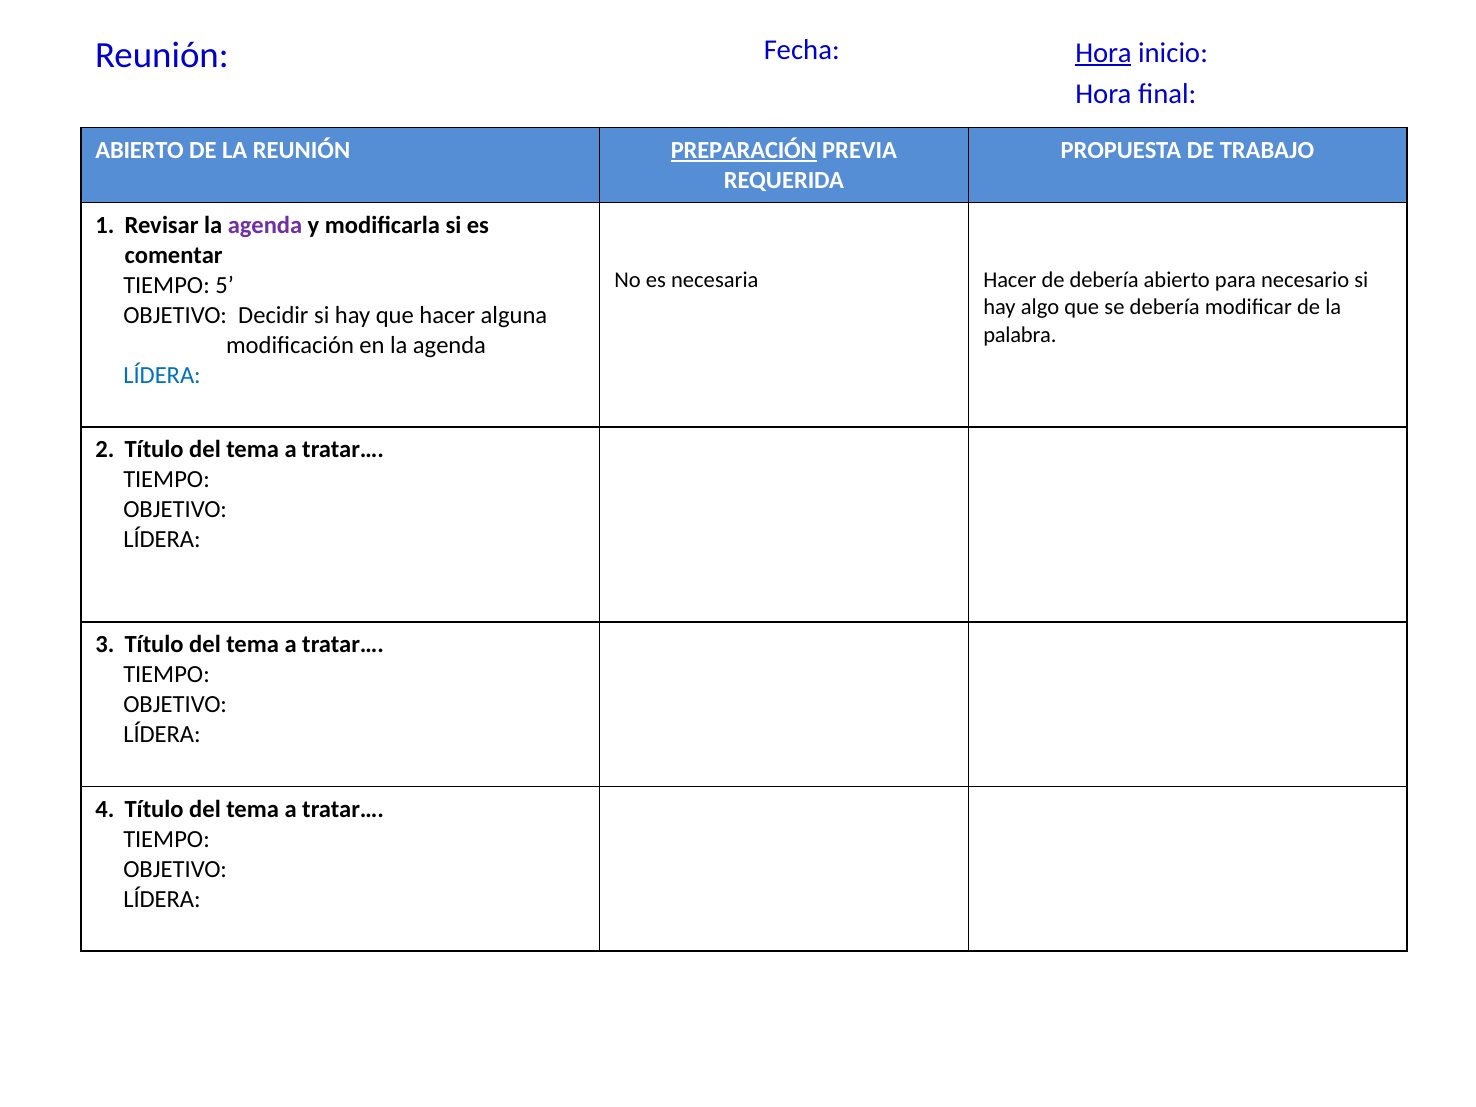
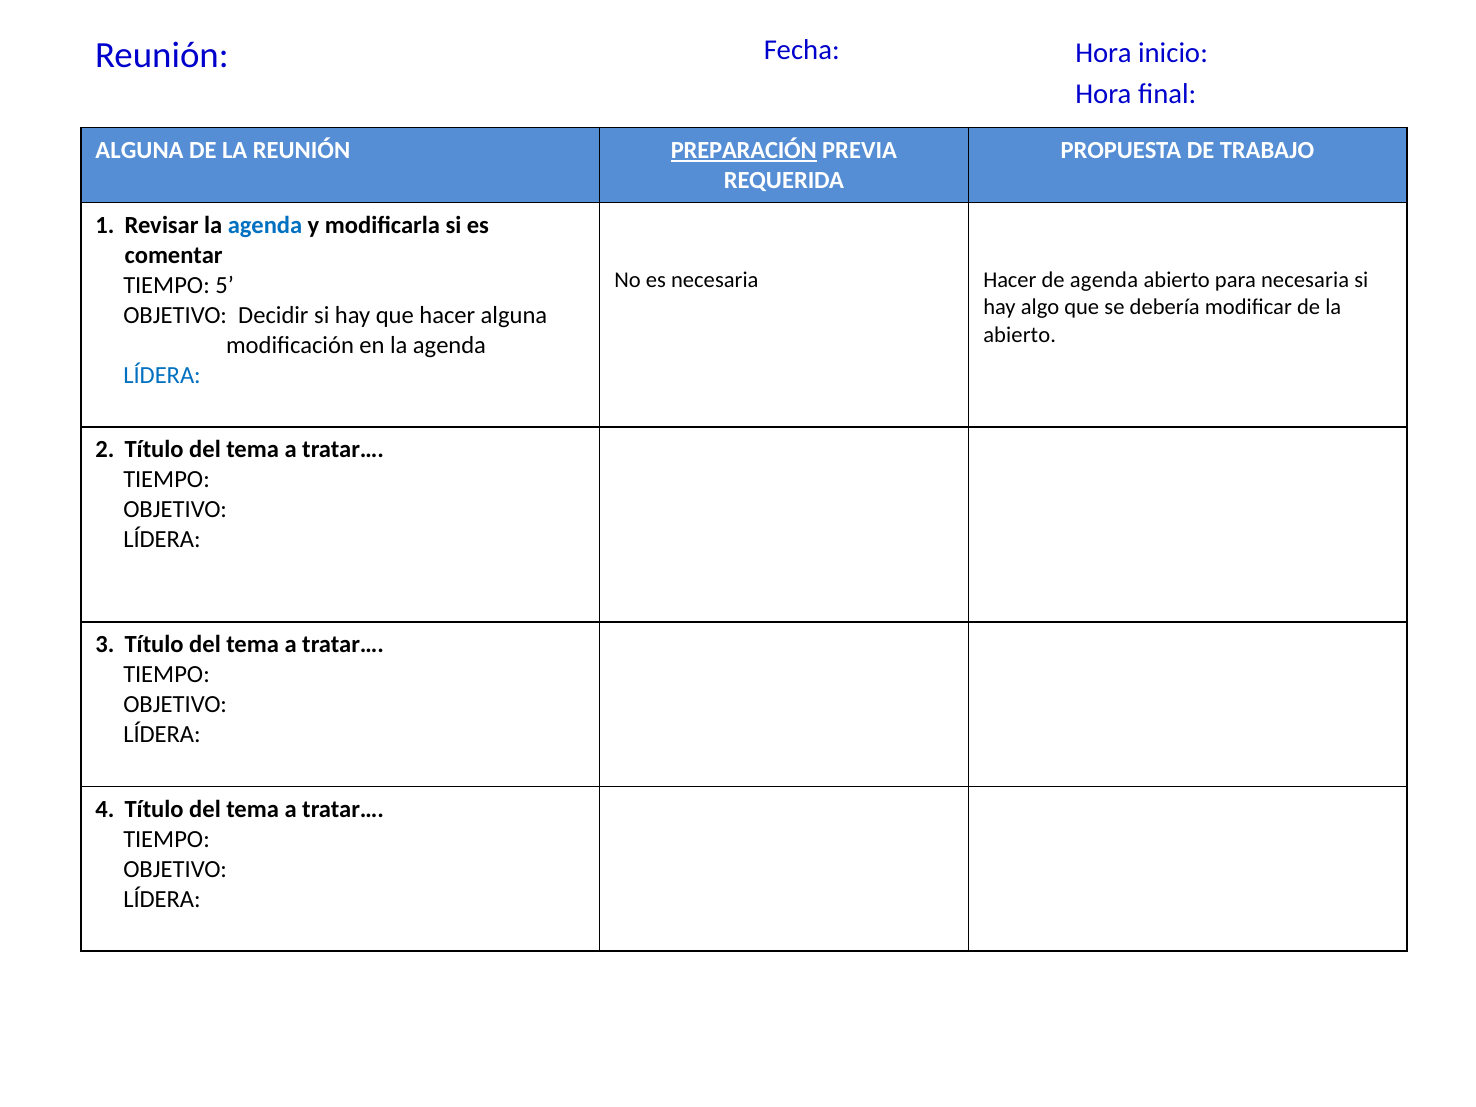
Hora at (1103, 53) underline: present -> none
ABIERTO at (140, 150): ABIERTO -> ALGUNA
agenda at (265, 225) colour: purple -> blue
de debería: debería -> agenda
para necesario: necesario -> necesaria
palabra at (1020, 335): palabra -> abierto
